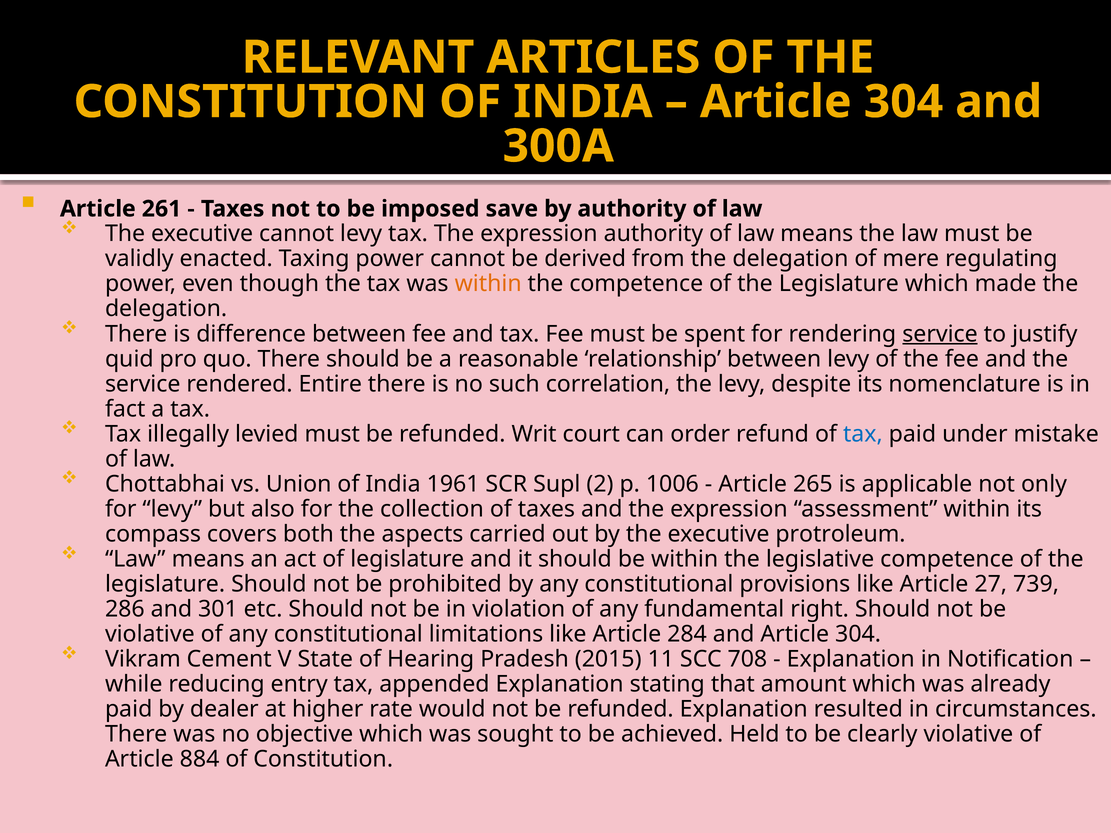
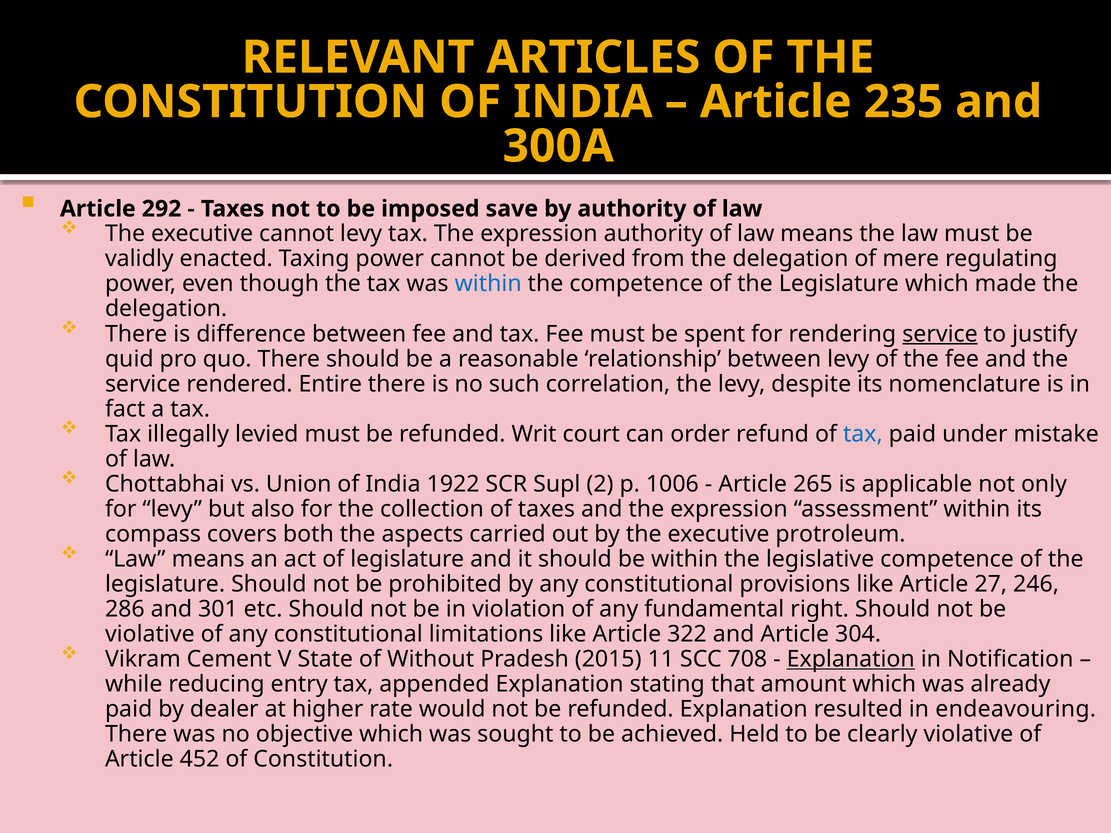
304 at (903, 102): 304 -> 235
261: 261 -> 292
within at (488, 284) colour: orange -> blue
1961: 1961 -> 1922
739: 739 -> 246
284: 284 -> 322
Hearing: Hearing -> Without
Explanation at (851, 659) underline: none -> present
circumstances: circumstances -> endeavouring
884: 884 -> 452
